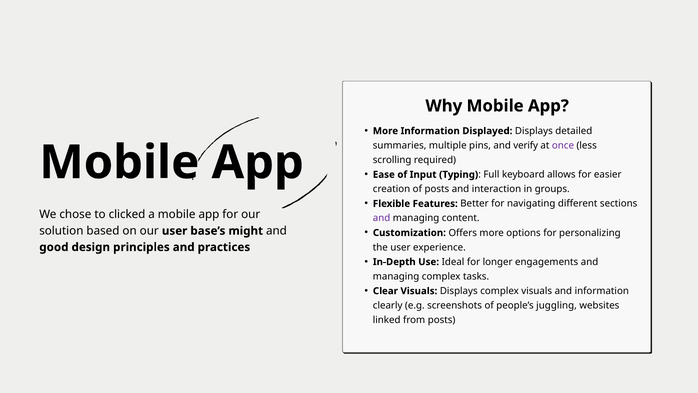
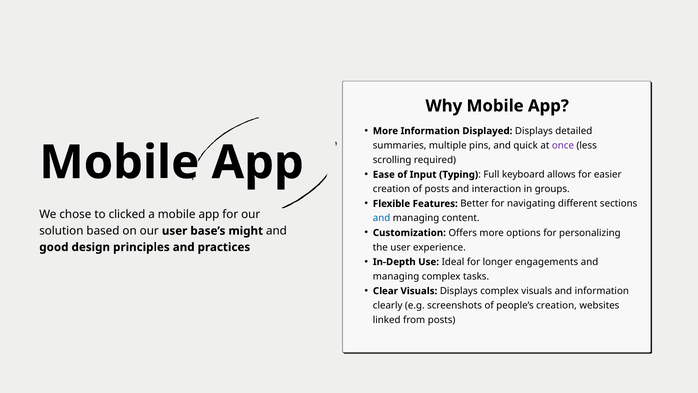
verify: verify -> quick
and at (382, 218) colour: purple -> blue
people’s juggling: juggling -> creation
